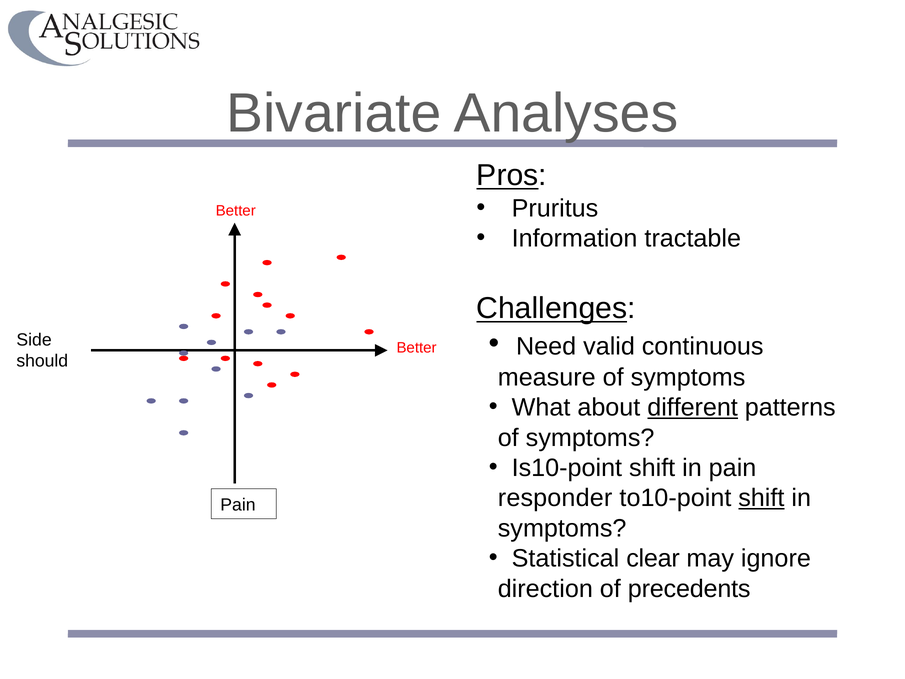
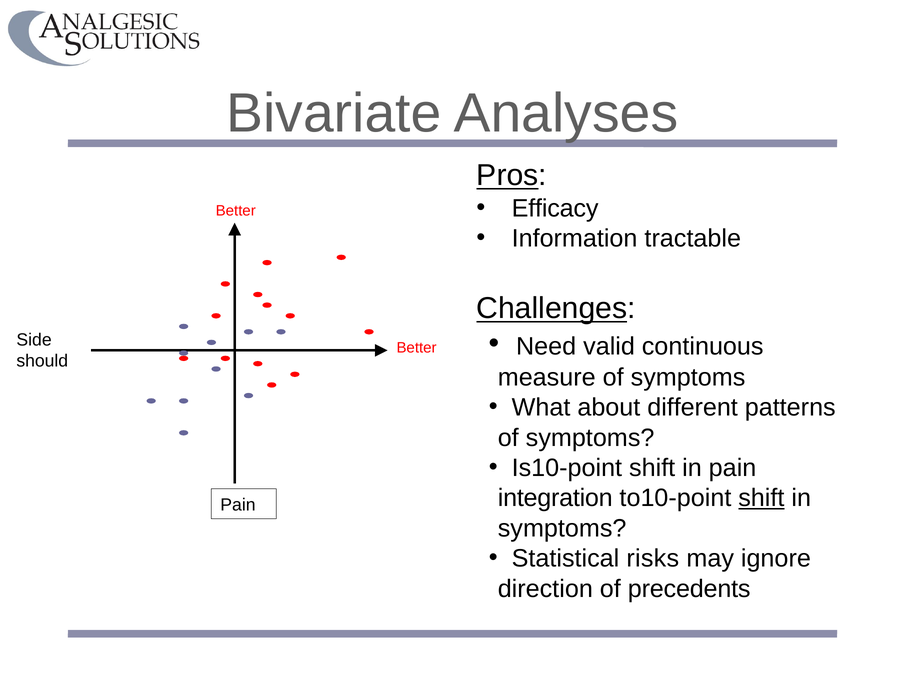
Pruritus: Pruritus -> Efficacy
different underline: present -> none
responder: responder -> integration
clear: clear -> risks
